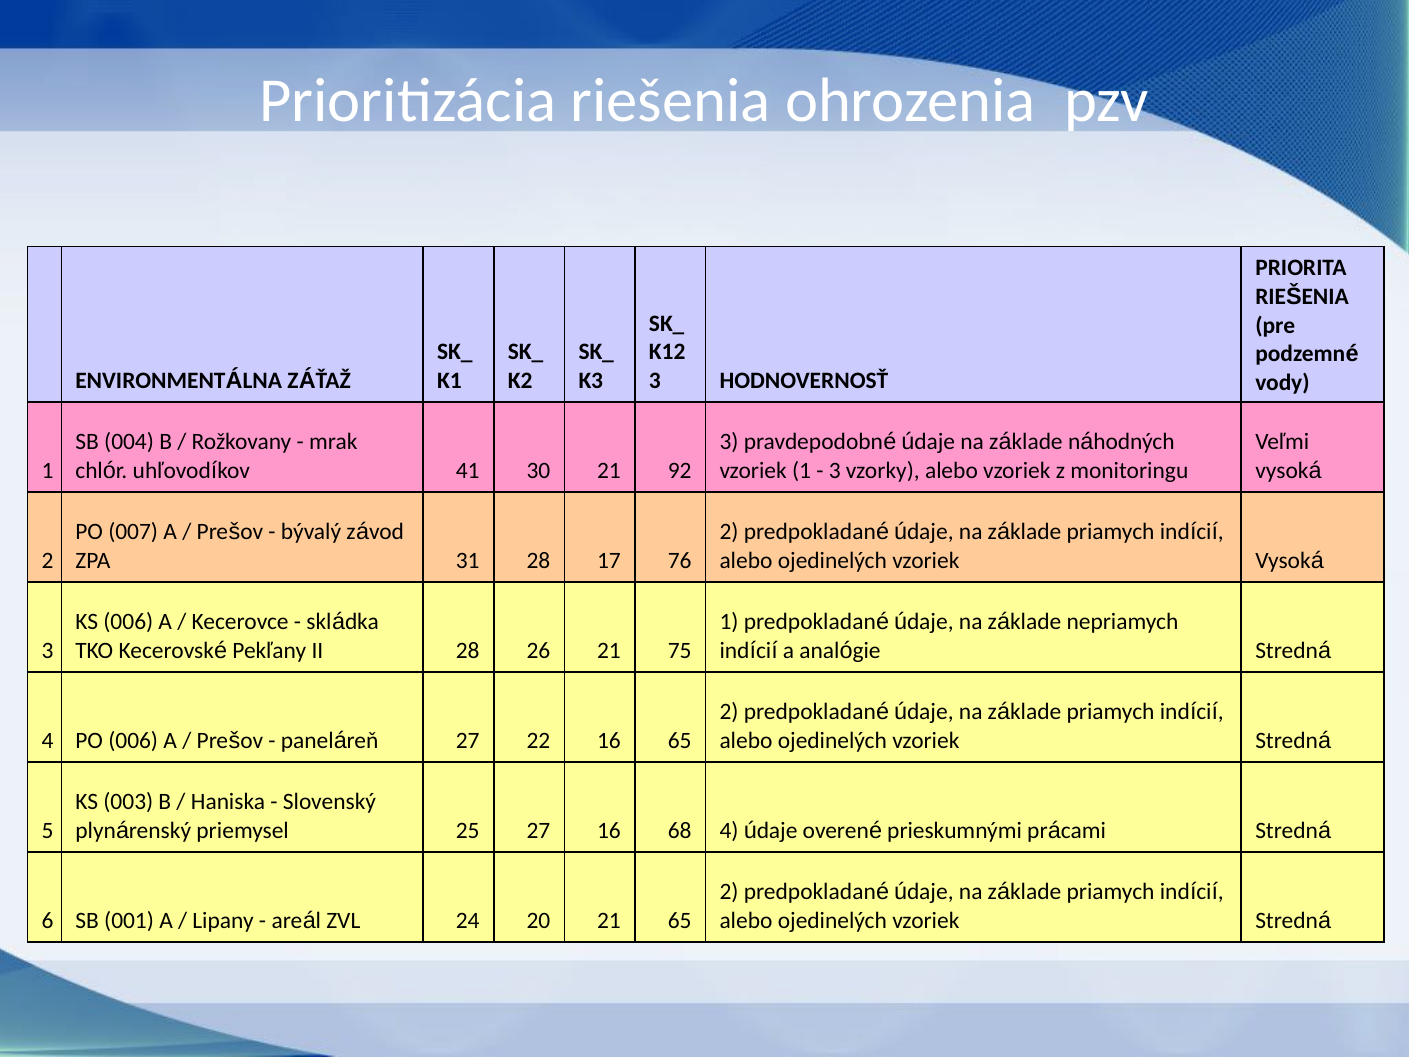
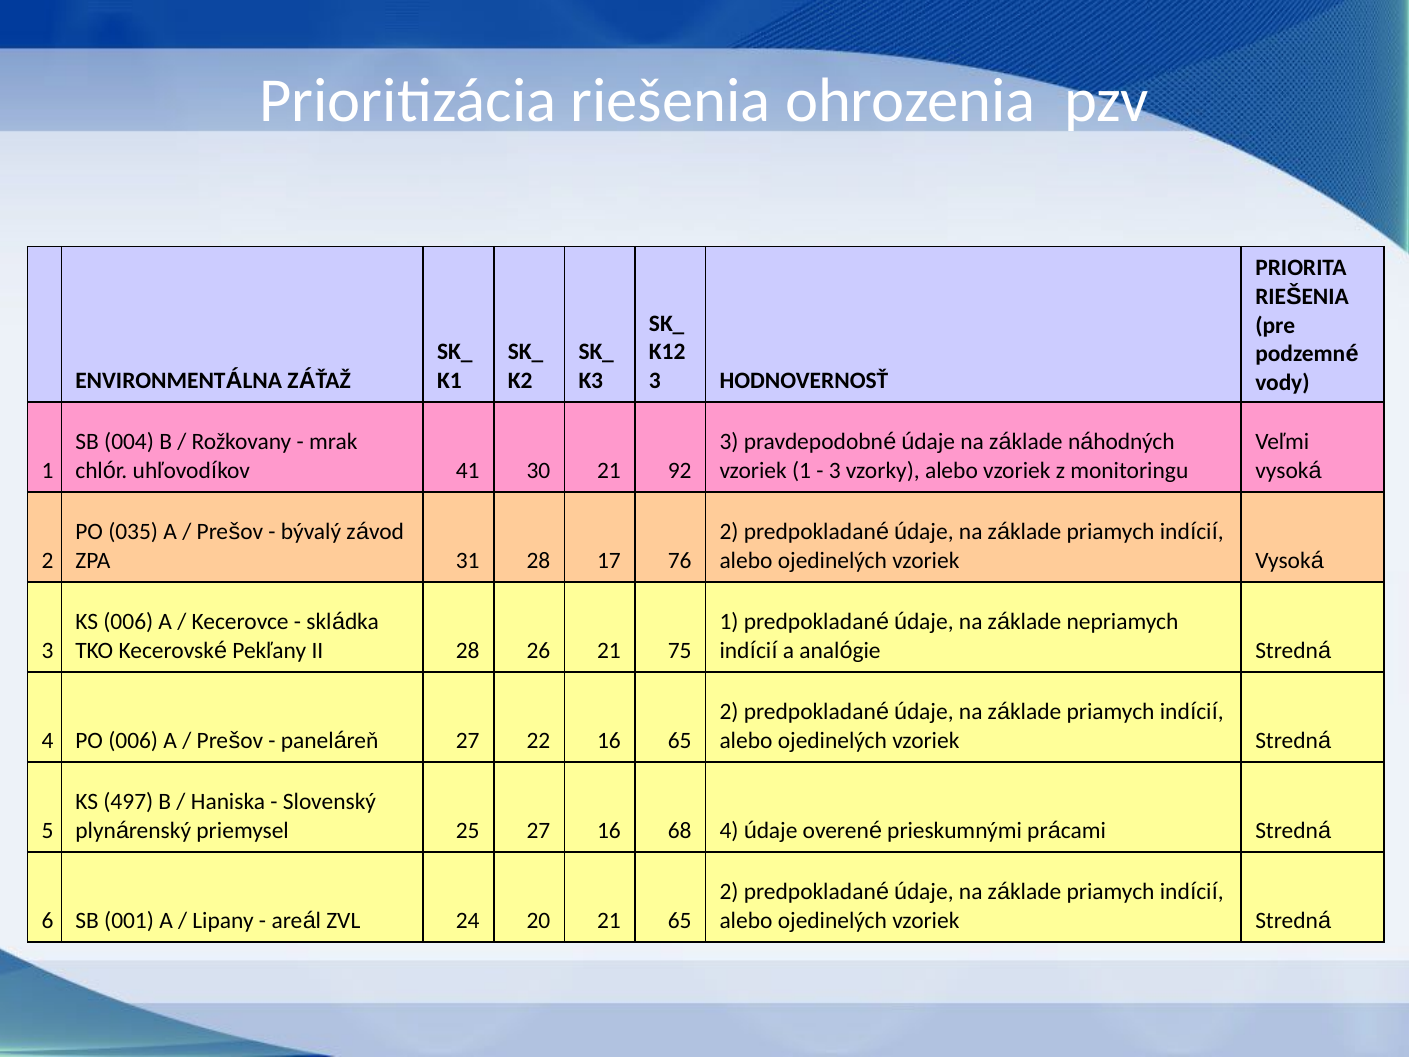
007: 007 -> 035
003: 003 -> 497
